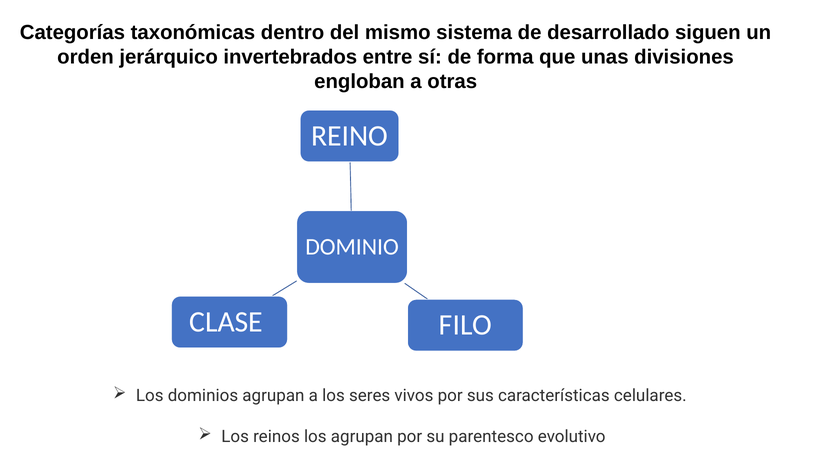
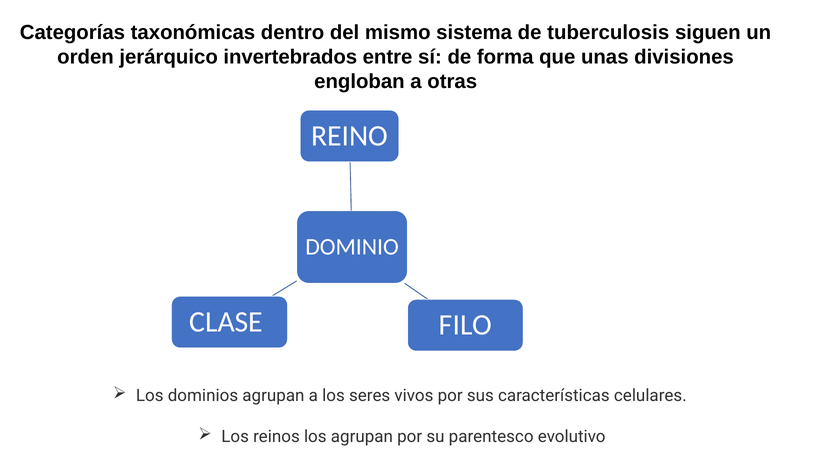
desarrollado: desarrollado -> tuberculosis
